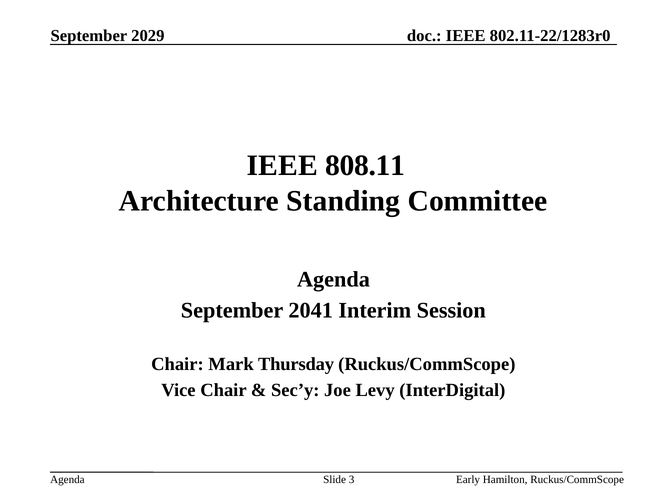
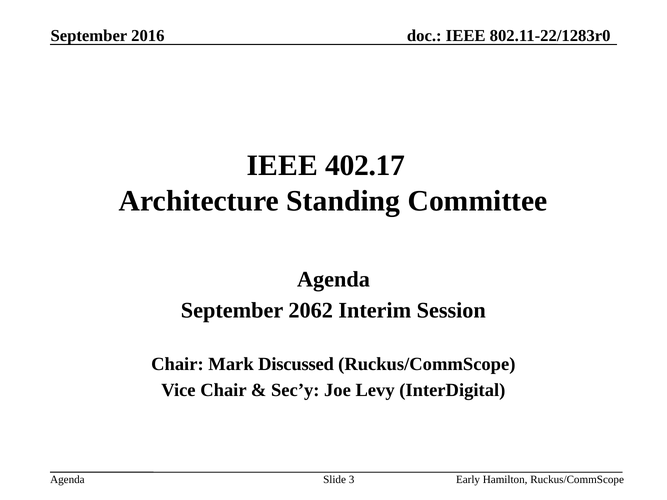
2029: 2029 -> 2016
808.11: 808.11 -> 402.17
2041: 2041 -> 2062
Thursday: Thursday -> Discussed
